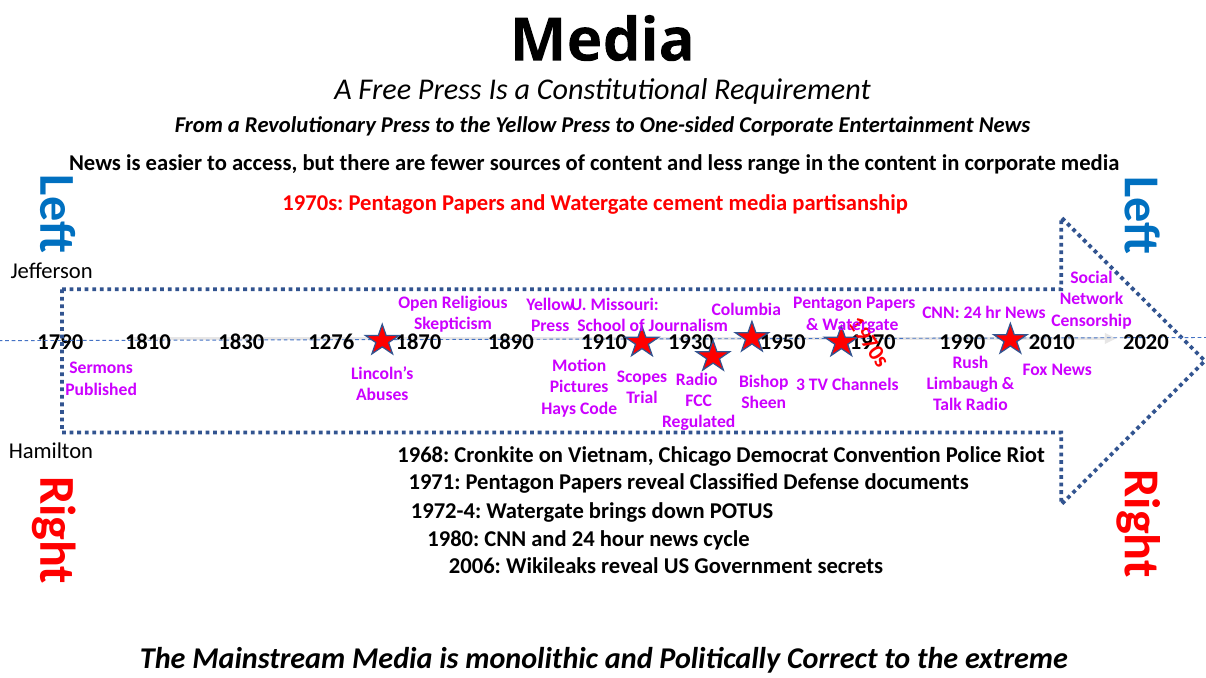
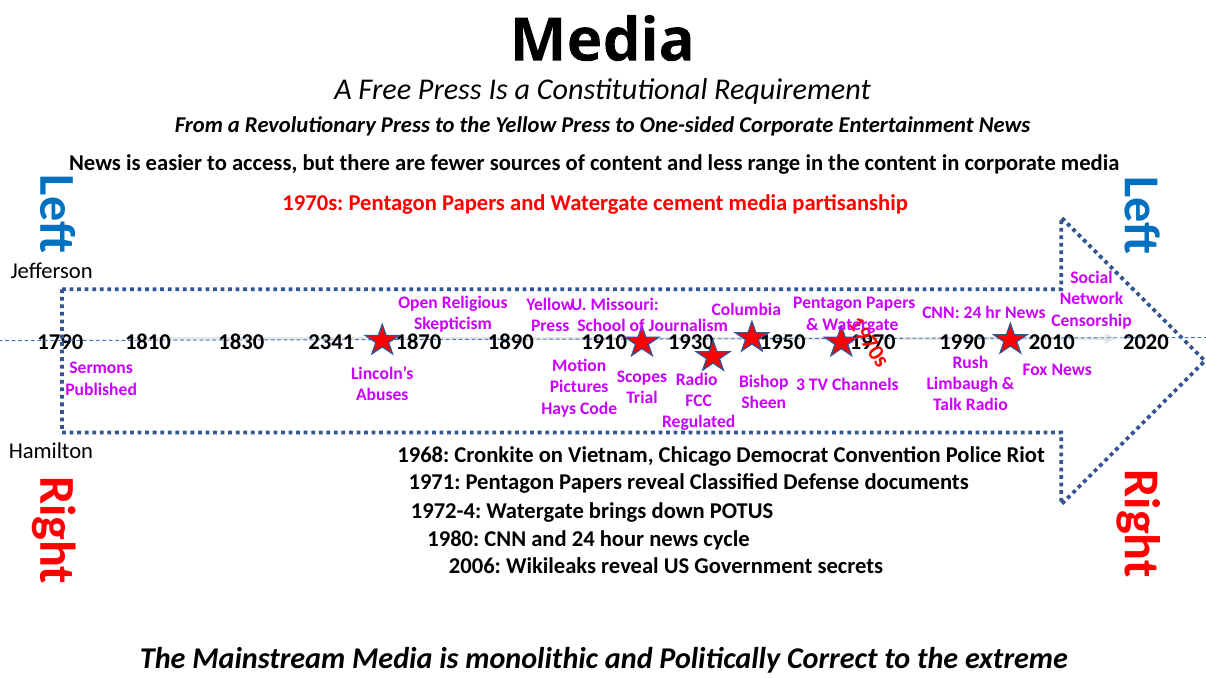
1276: 1276 -> 2341
